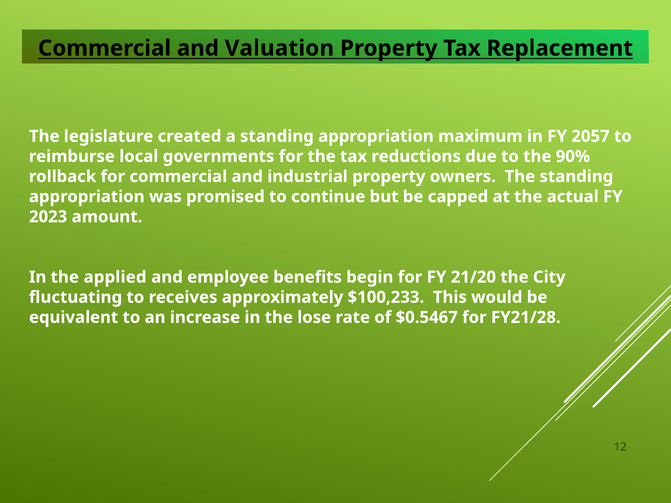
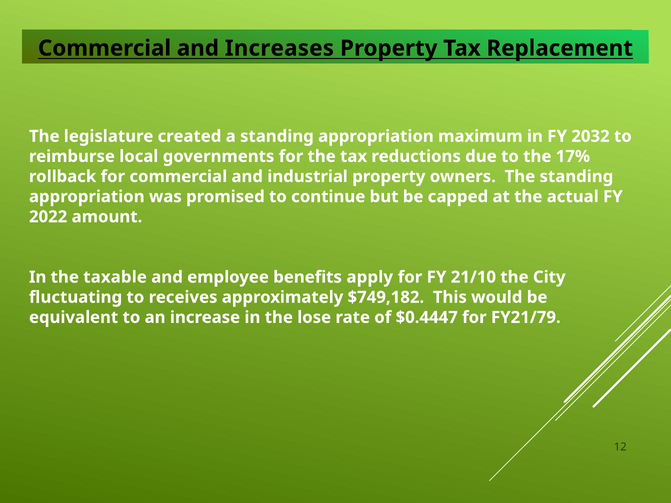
Valuation: Valuation -> Increases
2057: 2057 -> 2032
90%: 90% -> 17%
2023: 2023 -> 2022
applied: applied -> taxable
begin: begin -> apply
21/20: 21/20 -> 21/10
$100,233: $100,233 -> $749,182
$0.5467: $0.5467 -> $0.4447
FY21/28: FY21/28 -> FY21/79
